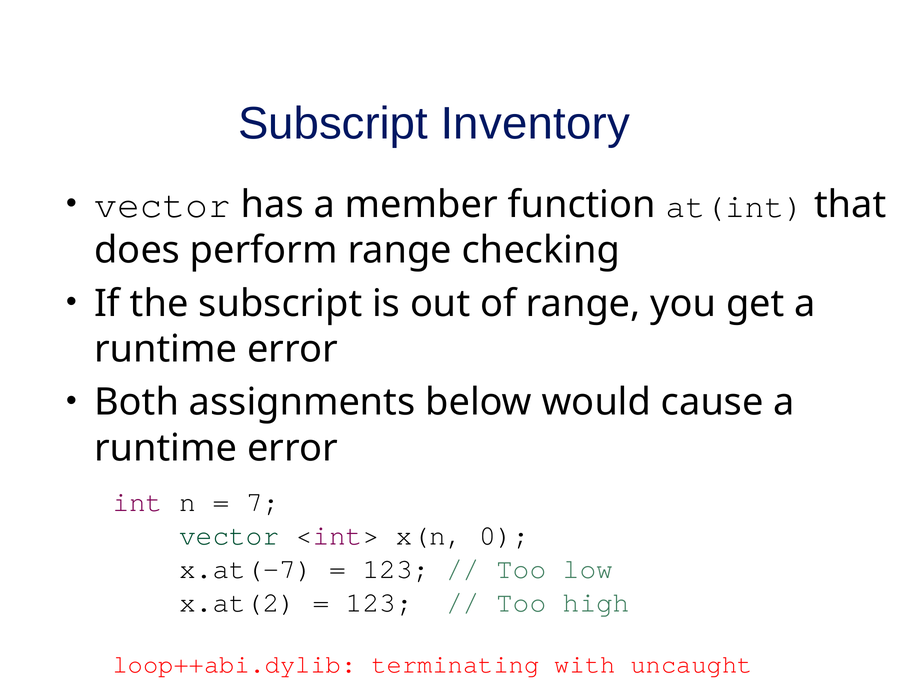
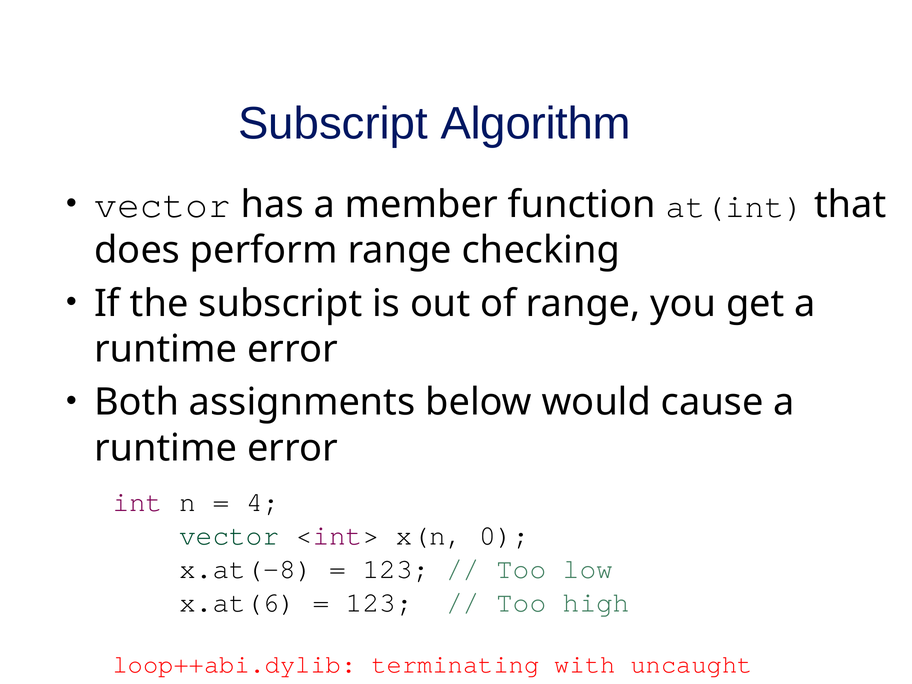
Inventory: Inventory -> Algorithm
7: 7 -> 4
x.at(-7: x.at(-7 -> x.at(-8
x.at(2: x.at(2 -> x.at(6
